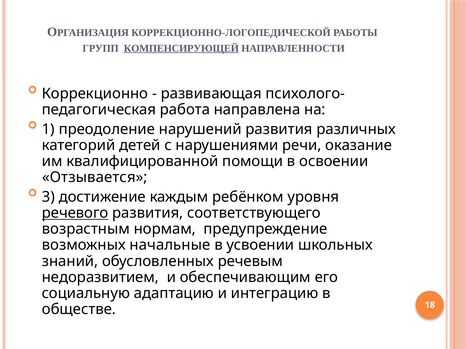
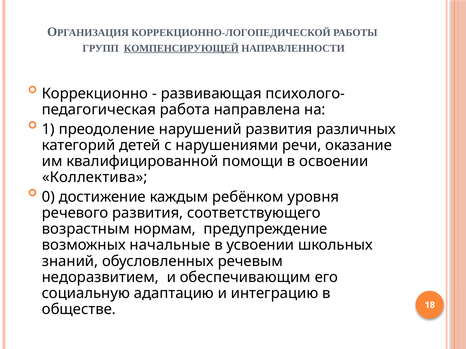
Отзывается: Отзывается -> Коллектива
3: 3 -> 0
речевого underline: present -> none
